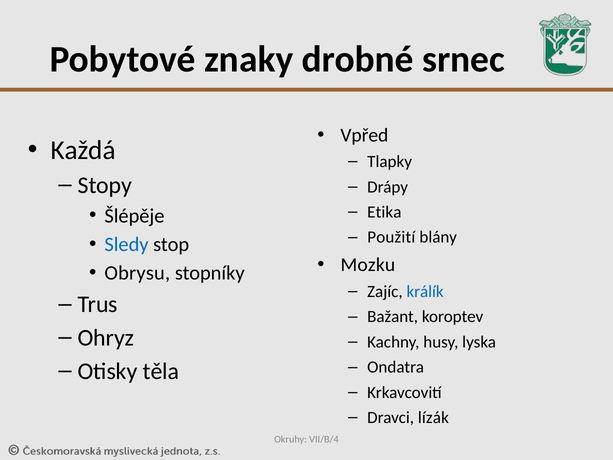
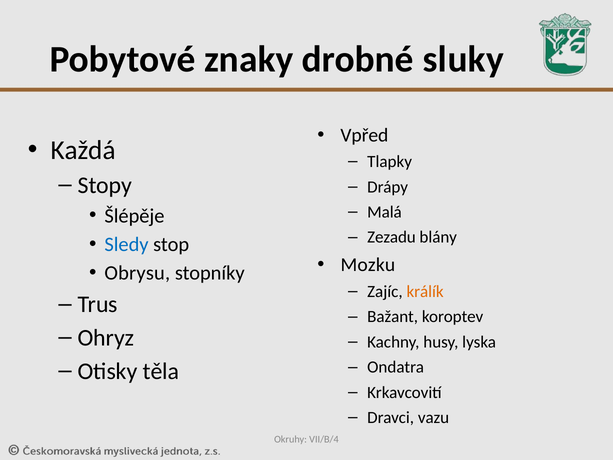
srnec: srnec -> sluky
Etika: Etika -> Malá
Použití: Použití -> Zezadu
králík colour: blue -> orange
lízák: lízák -> vazu
